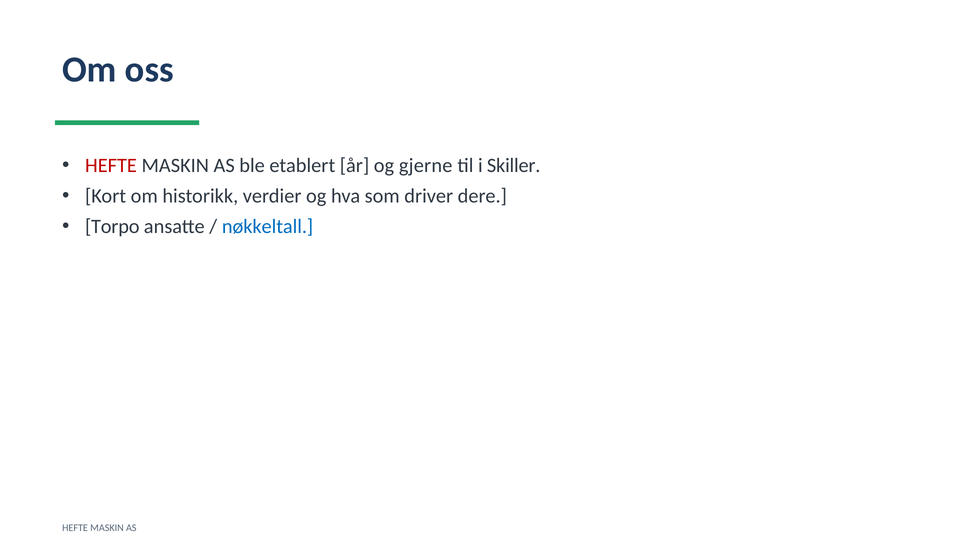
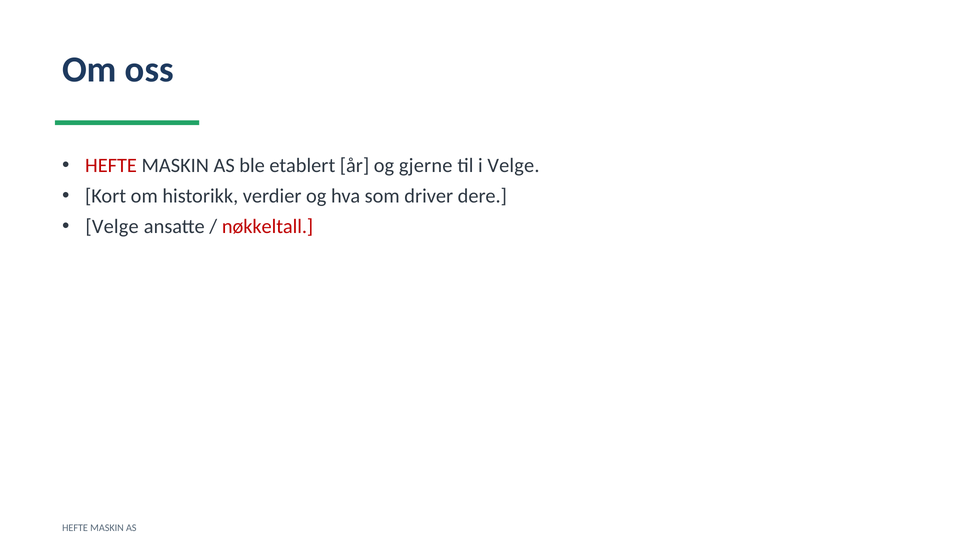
i Skiller: Skiller -> Velge
Torpo at (112, 227): Torpo -> Velge
nøkkeltall colour: blue -> red
